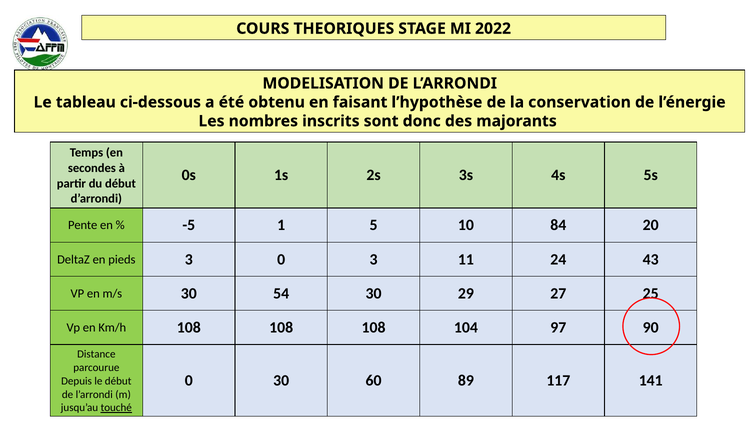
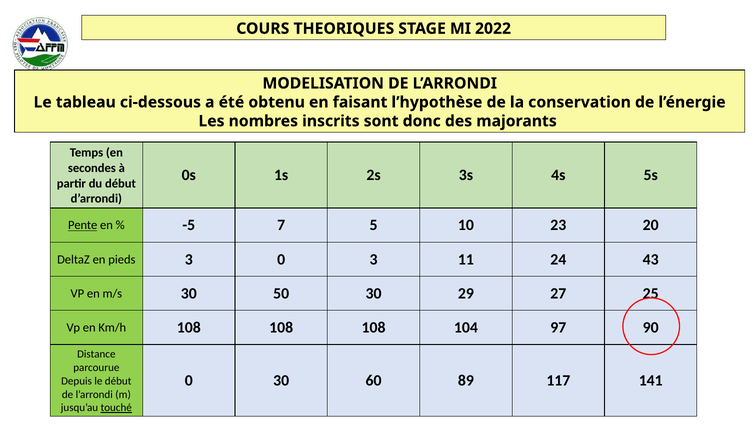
Pente underline: none -> present
1: 1 -> 7
84: 84 -> 23
54: 54 -> 50
